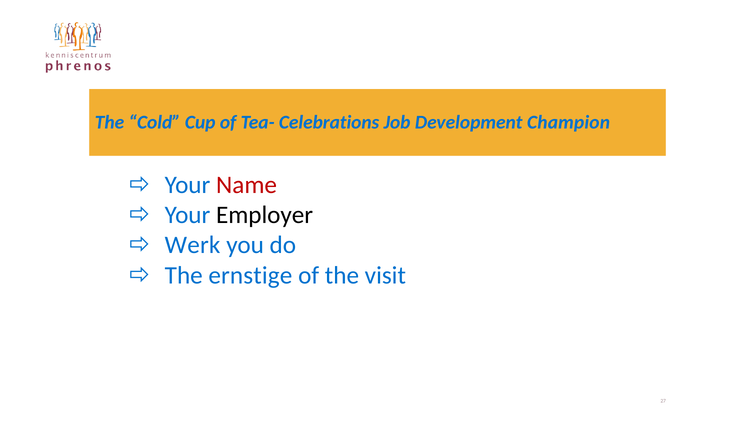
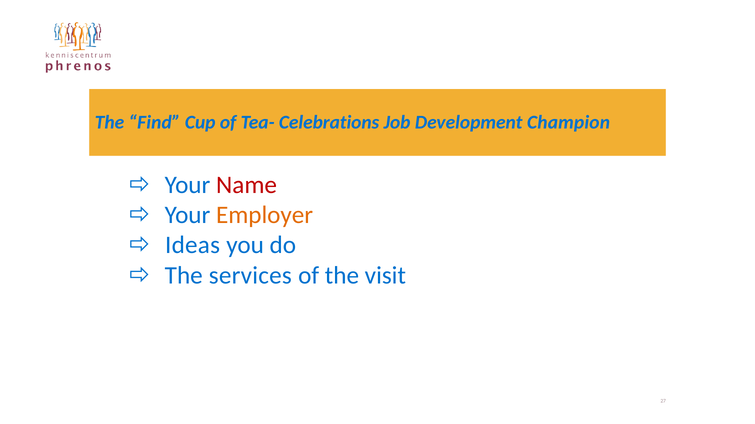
Cold: Cold -> Find
Employer colour: black -> orange
Werk: Werk -> Ideas
ernstige: ernstige -> services
